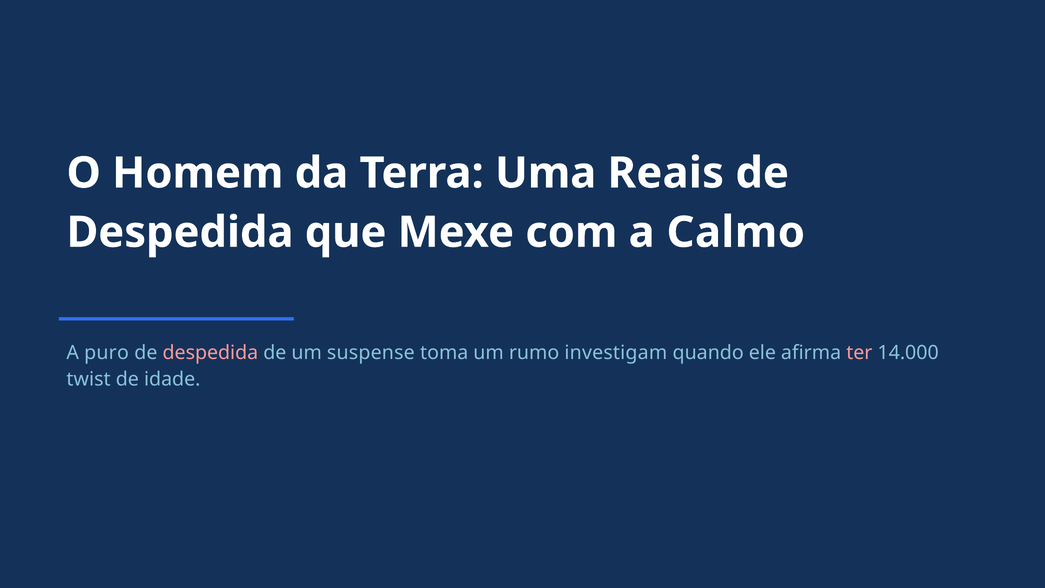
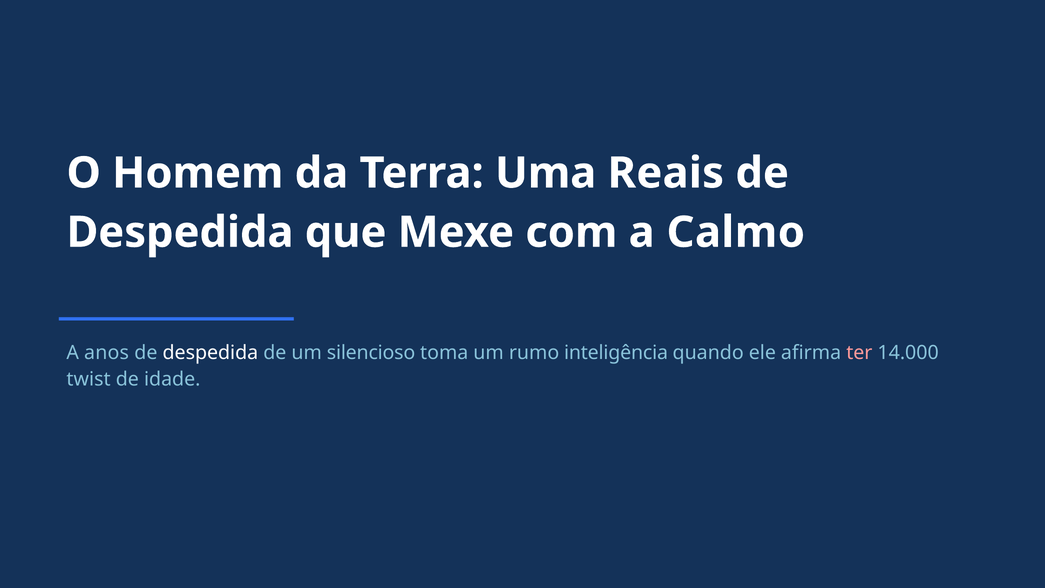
puro: puro -> anos
despedida at (210, 353) colour: pink -> white
suspense: suspense -> silencioso
investigam: investigam -> inteligência
